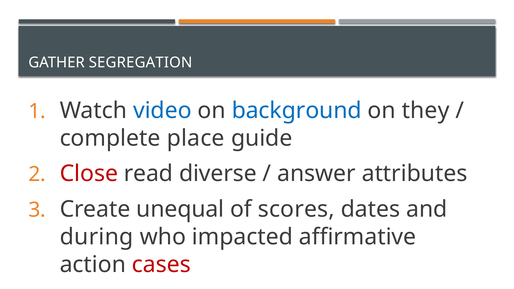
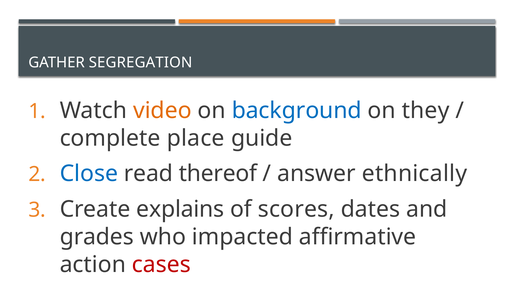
video colour: blue -> orange
Close colour: red -> blue
diverse: diverse -> thereof
attributes: attributes -> ethnically
unequal: unequal -> explains
during: during -> grades
